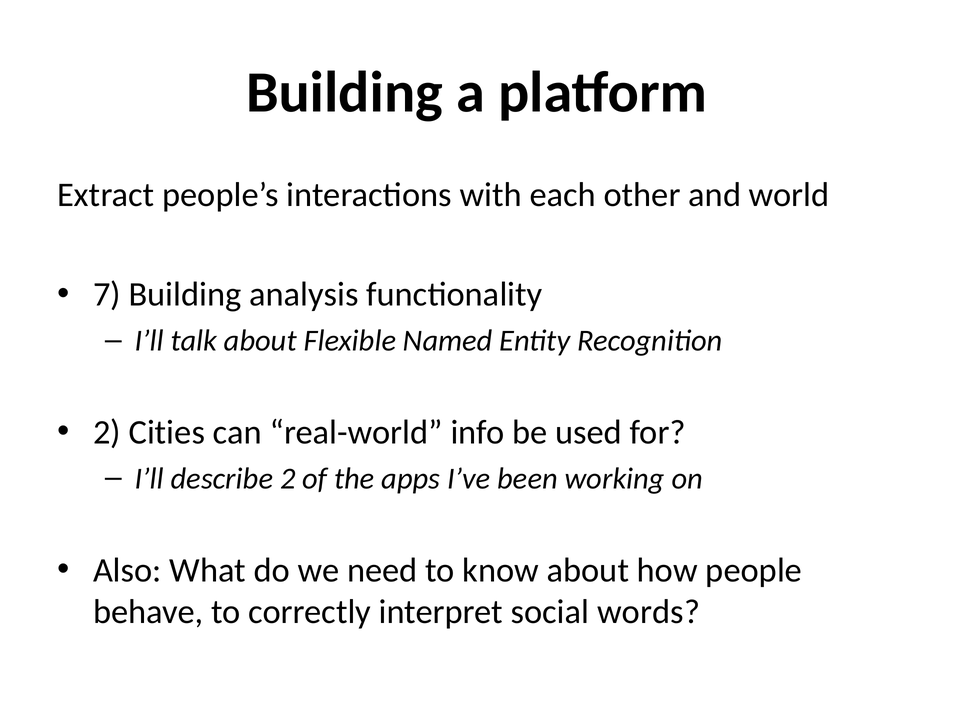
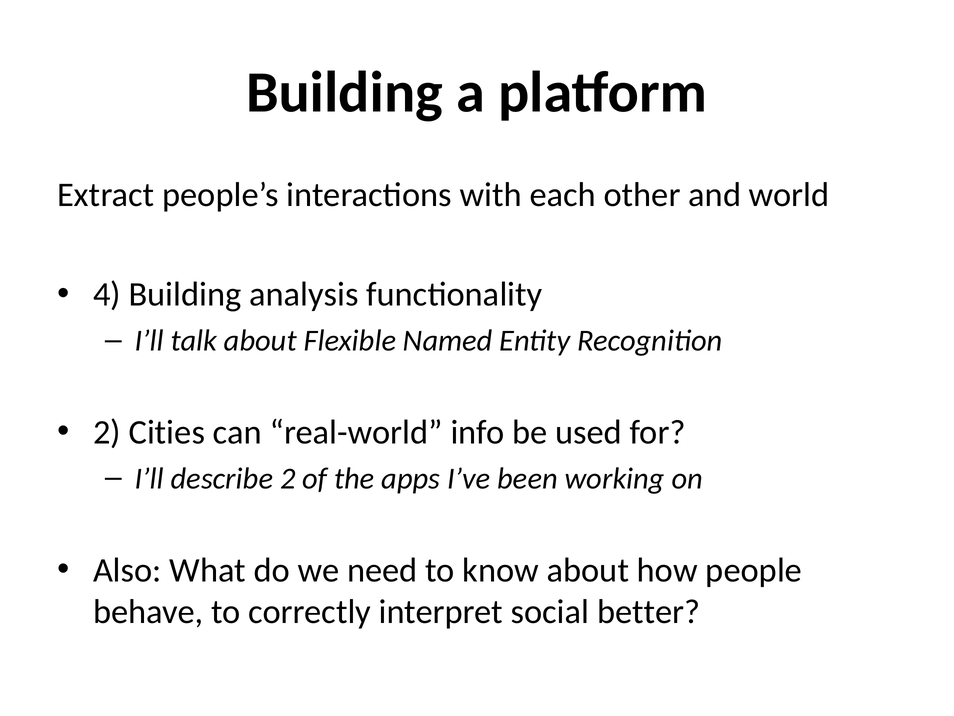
7: 7 -> 4
words: words -> better
